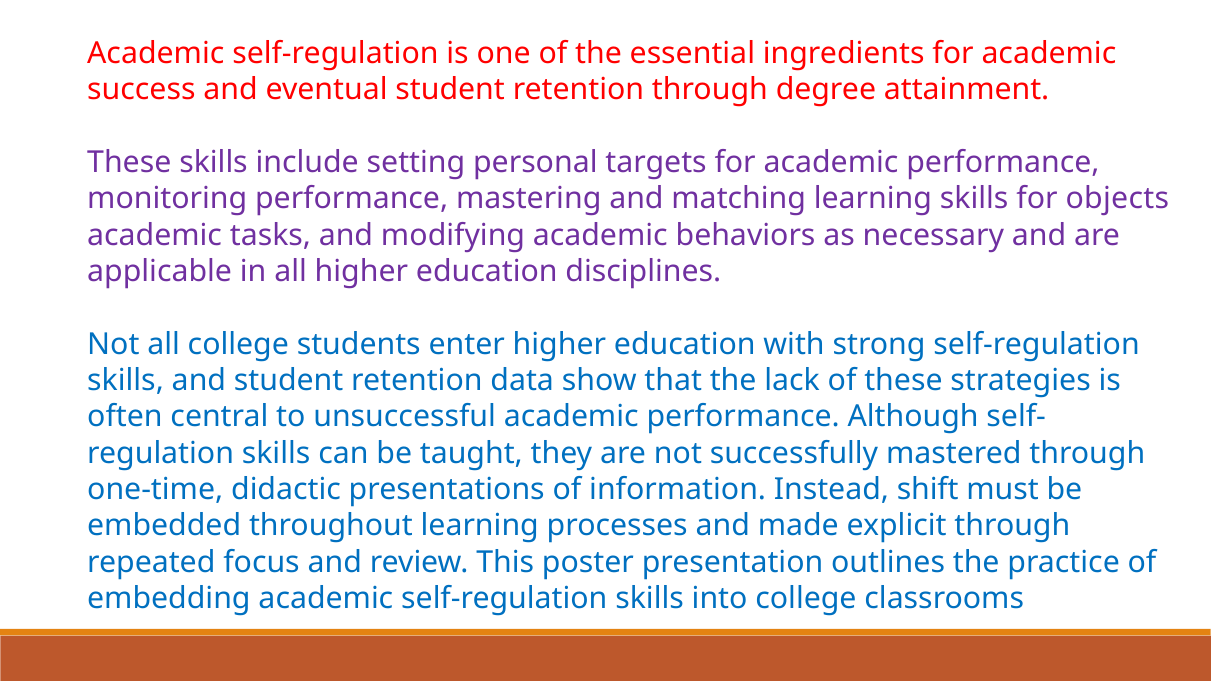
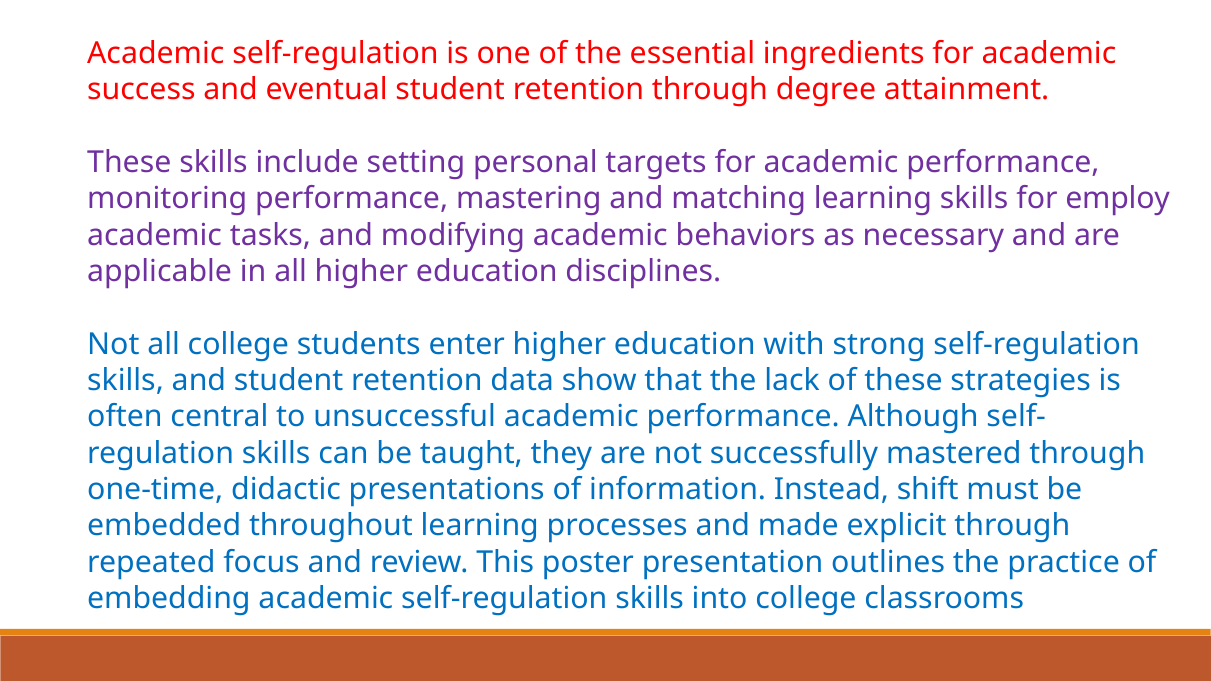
objects: objects -> employ
